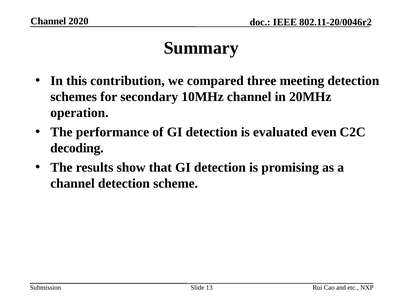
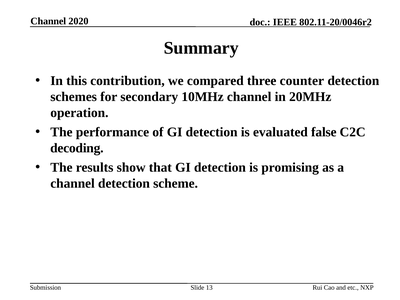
meeting: meeting -> counter
even: even -> false
